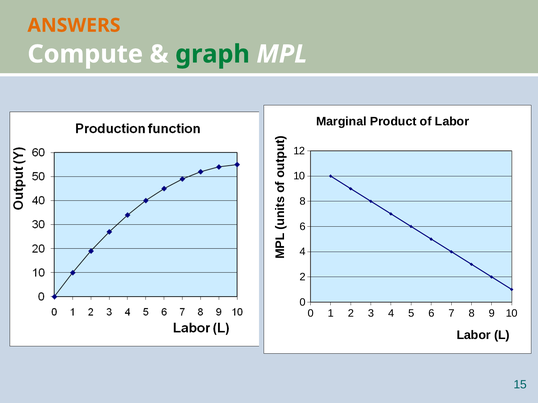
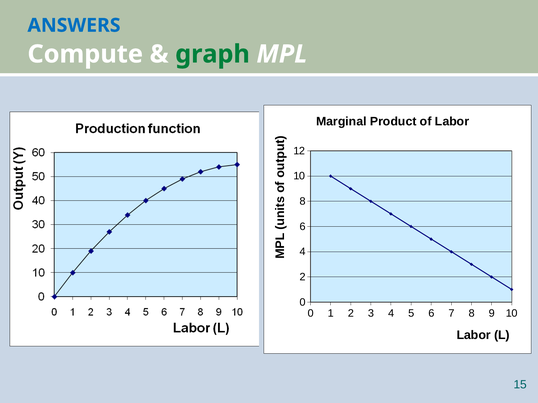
ANSWERS colour: orange -> blue
